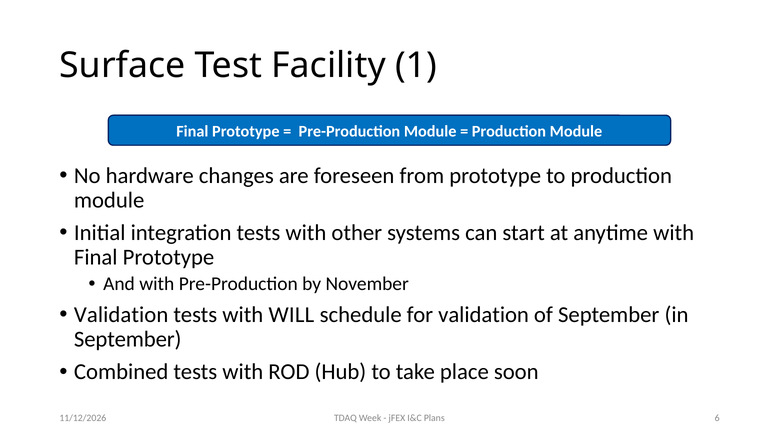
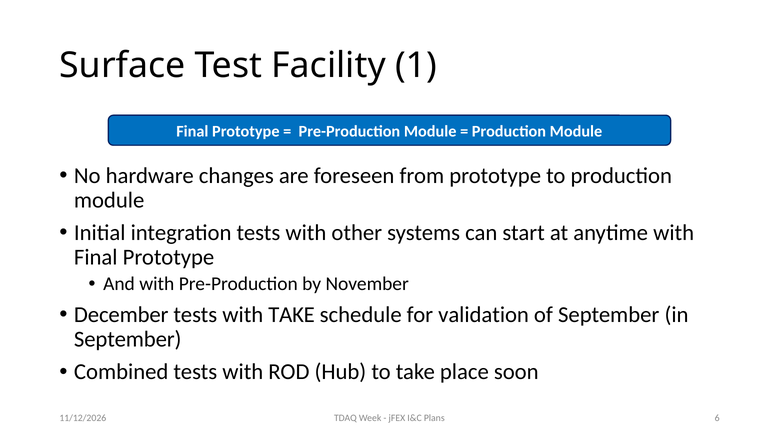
Validation at (121, 315): Validation -> December
with WILL: WILL -> TAKE
